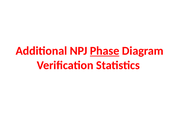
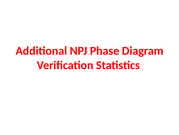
Phase underline: present -> none
